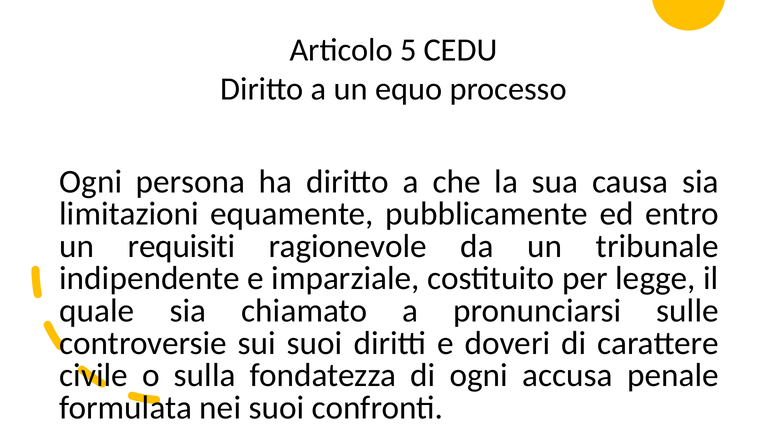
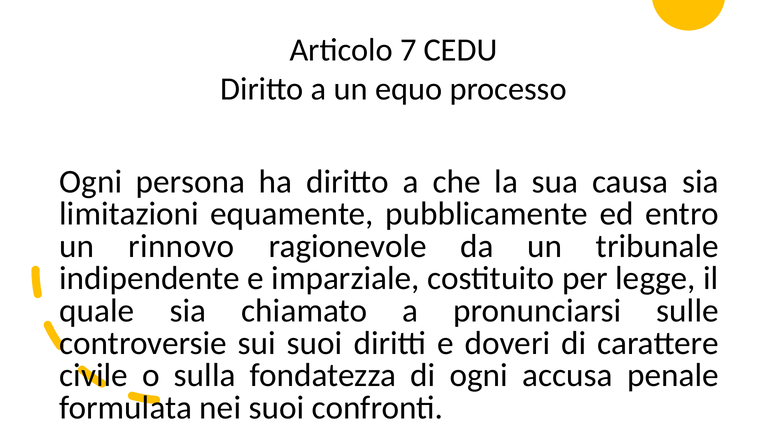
5: 5 -> 7
requisiti: requisiti -> rinnovo
